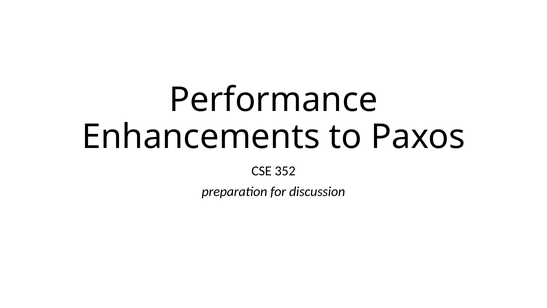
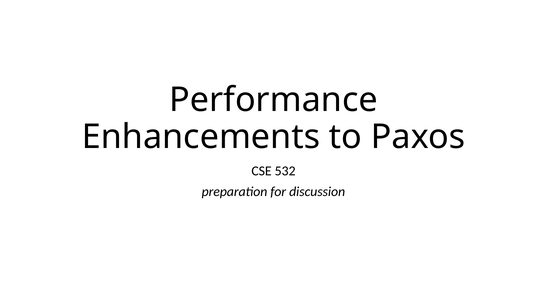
352: 352 -> 532
